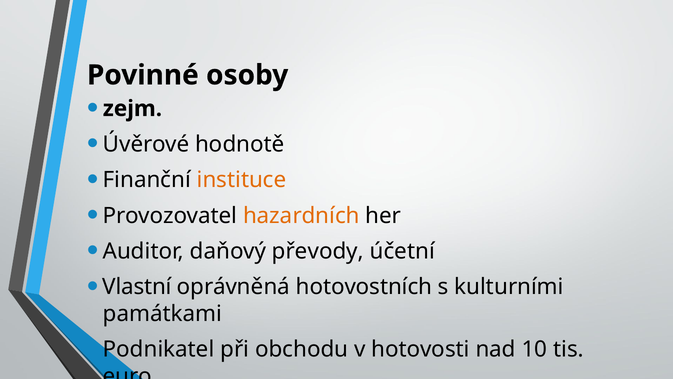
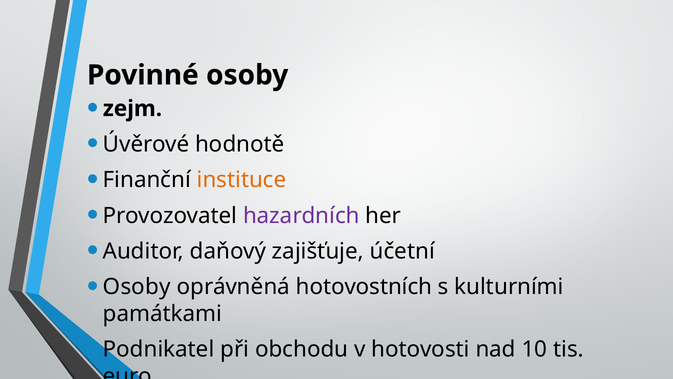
hazardních colour: orange -> purple
převody: převody -> zajišťuje
Vlastní at (137, 287): Vlastní -> Osoby
